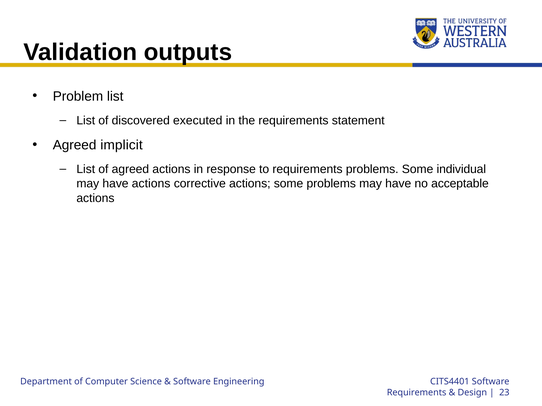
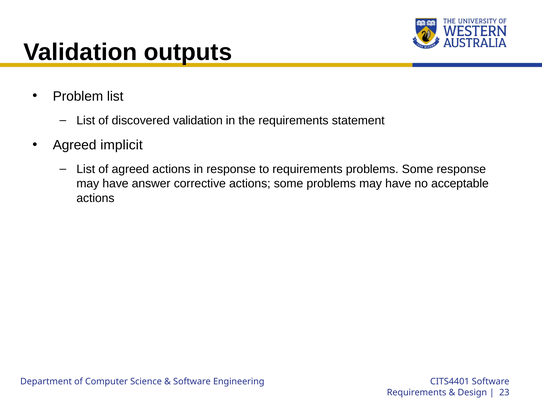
discovered executed: executed -> validation
Some individual: individual -> response
have actions: actions -> answer
